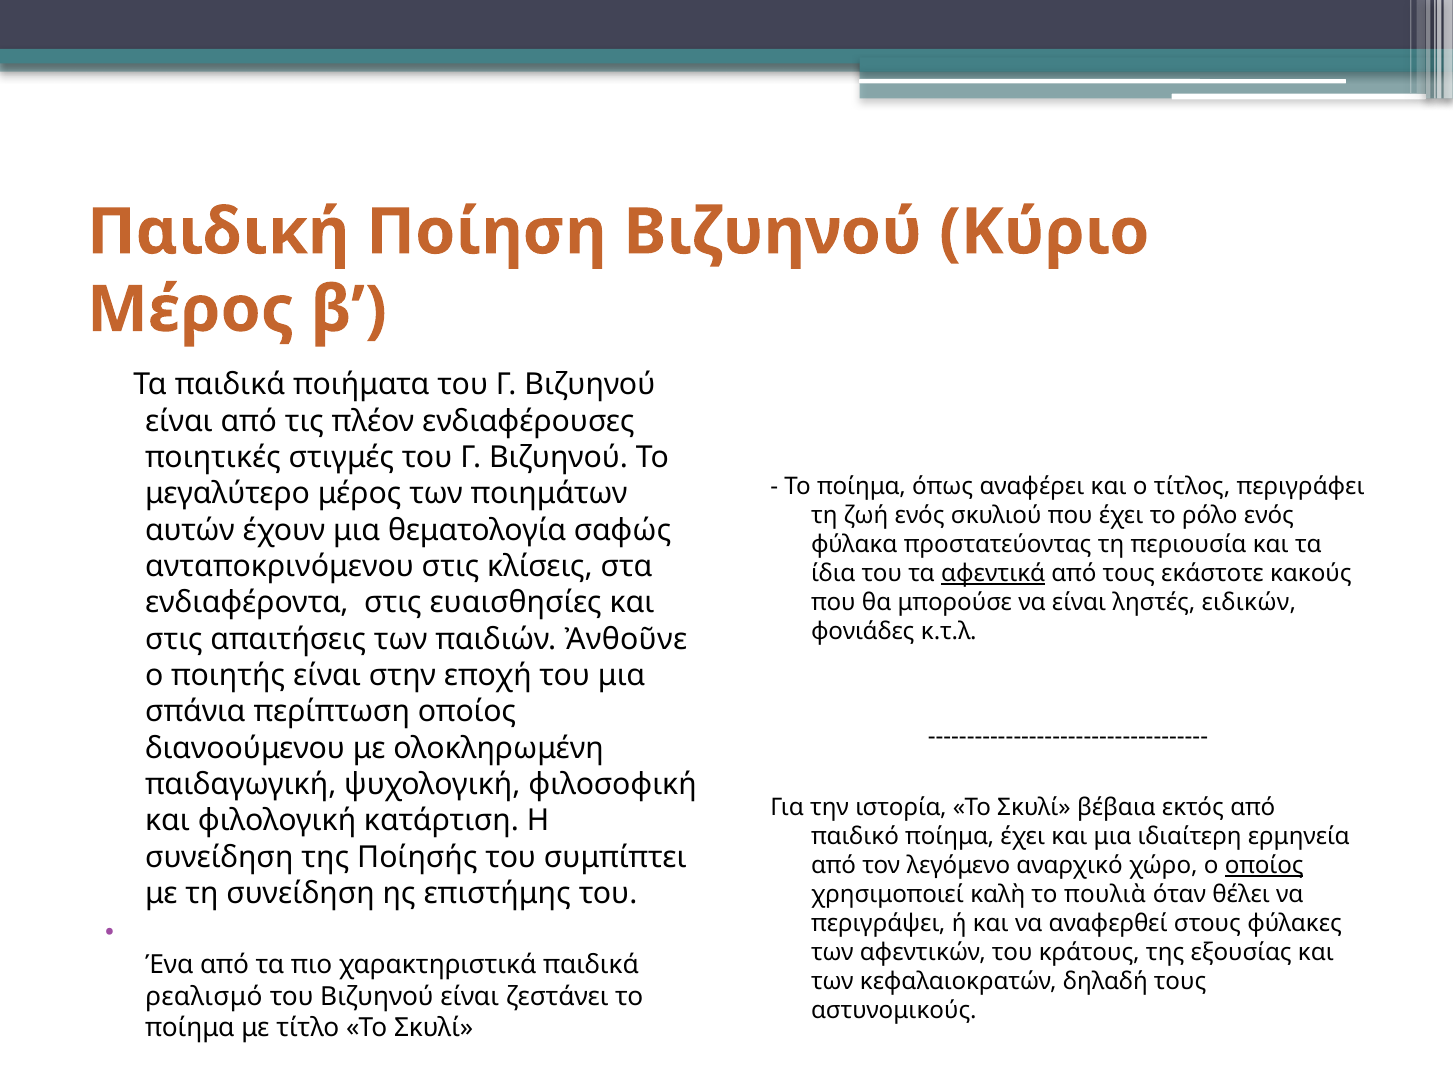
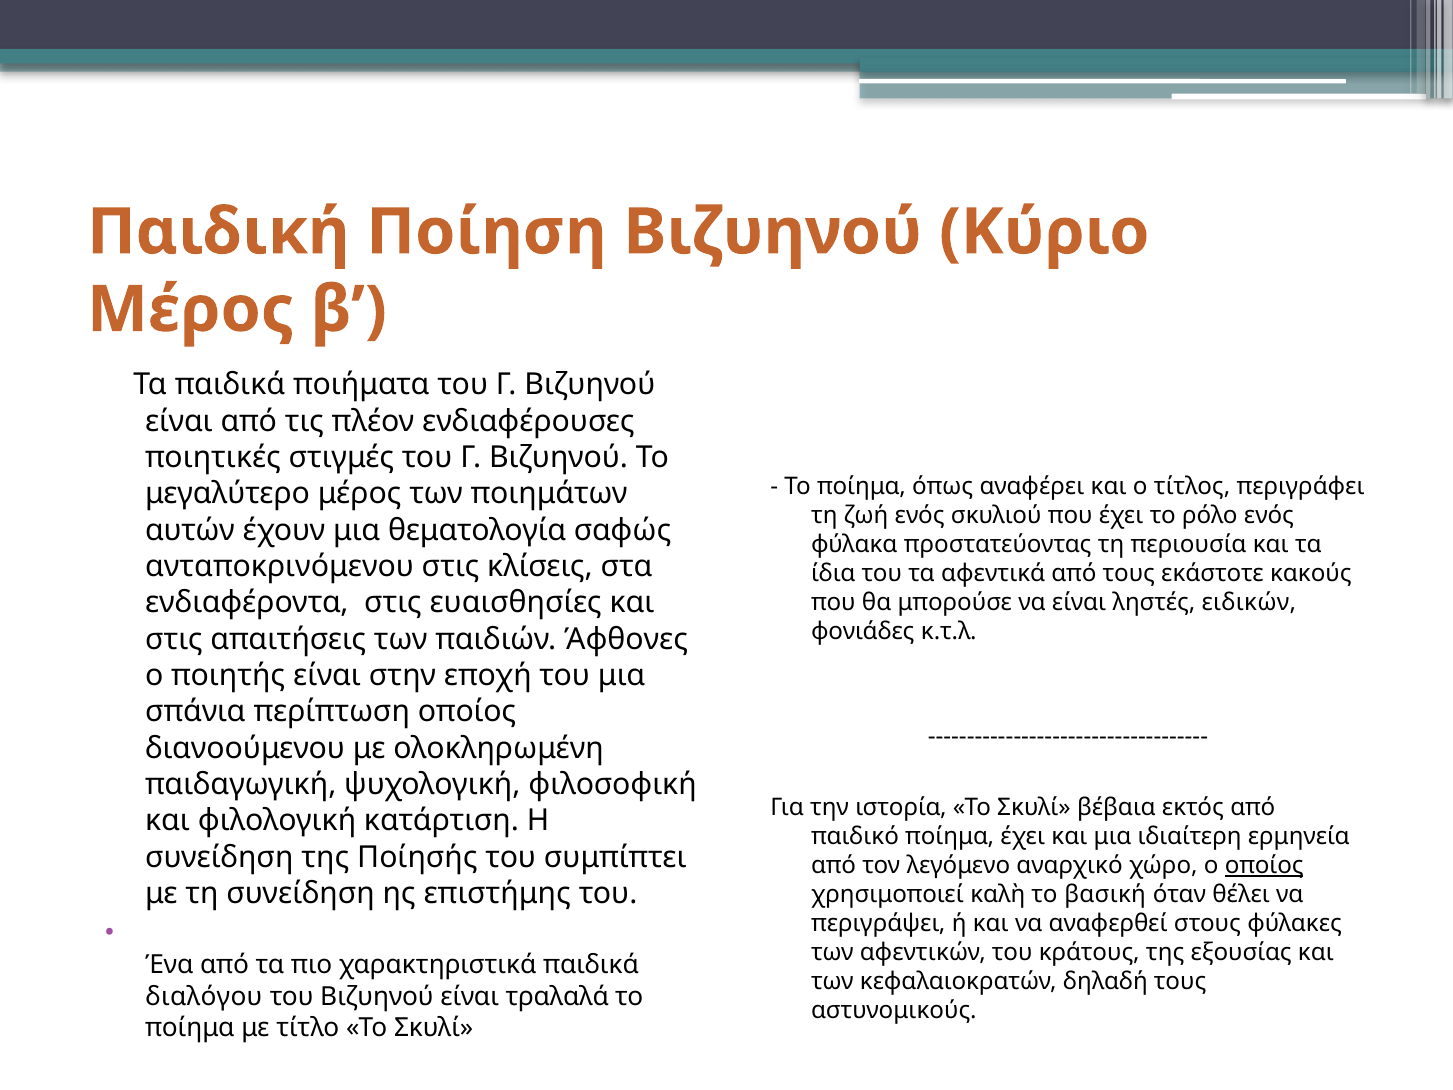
αφεντικά underline: present -> none
Ἀνθοῦνε: Ἀνθοῦνε -> Άφθονες
πουλιὰ: πουλιὰ -> βασική
ρεαλισμό: ρεαλισμό -> διαλόγου
ζεστάνει: ζεστάνει -> τραλαλά
